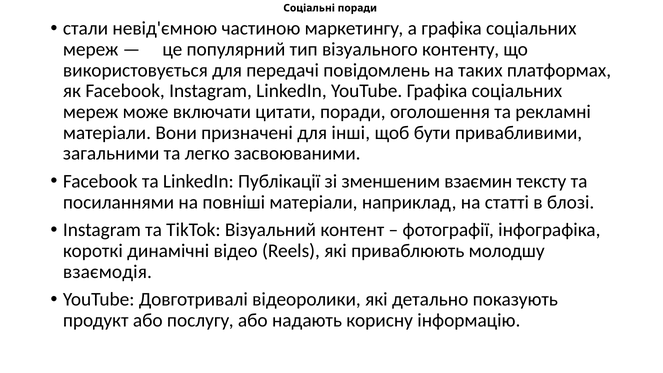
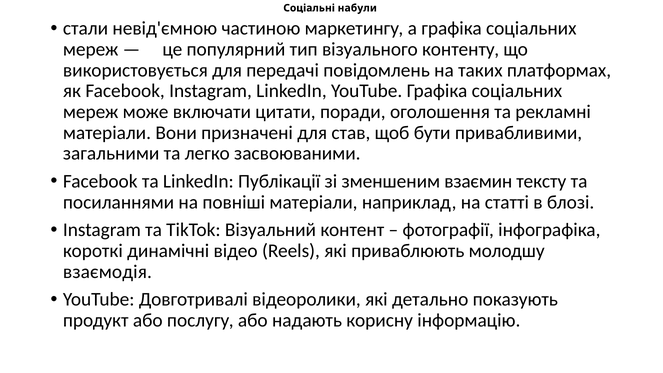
Соціальні поради: поради -> набули
інші: інші -> став
